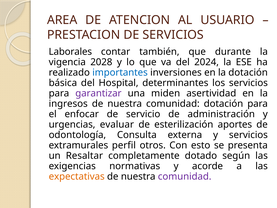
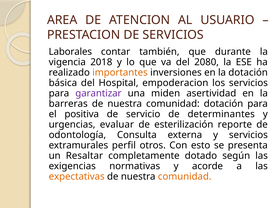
2028: 2028 -> 2018
2024: 2024 -> 2080
importantes colour: blue -> orange
determinantes: determinantes -> empoderacion
ingresos: ingresos -> barreras
enfocar: enfocar -> positiva
administración: administración -> determinantes
aportes: aportes -> reporte
comunidad at (185, 176) colour: purple -> orange
